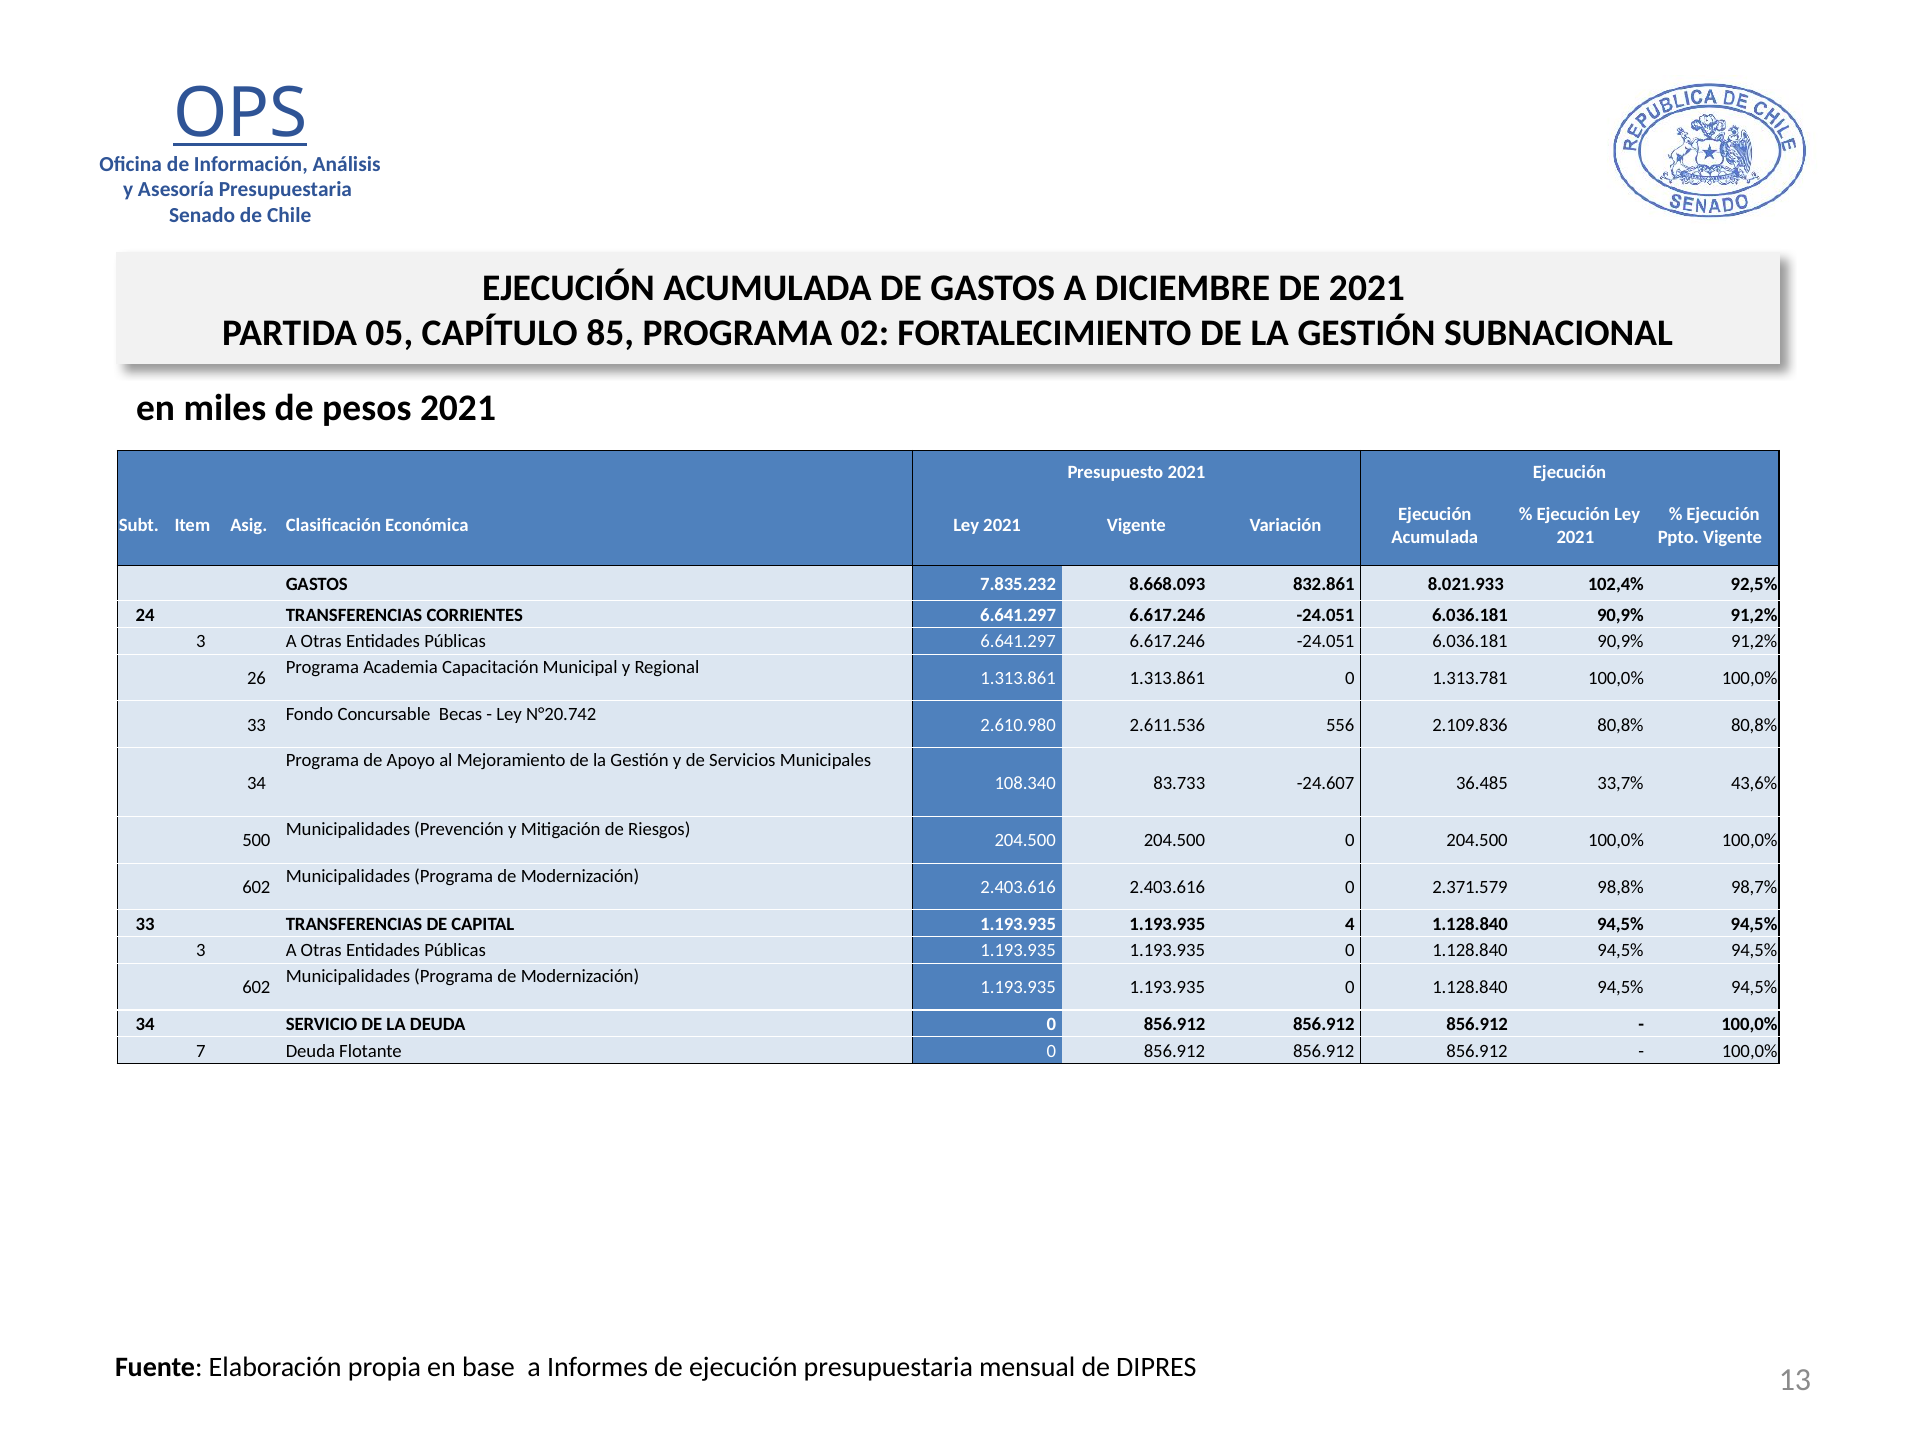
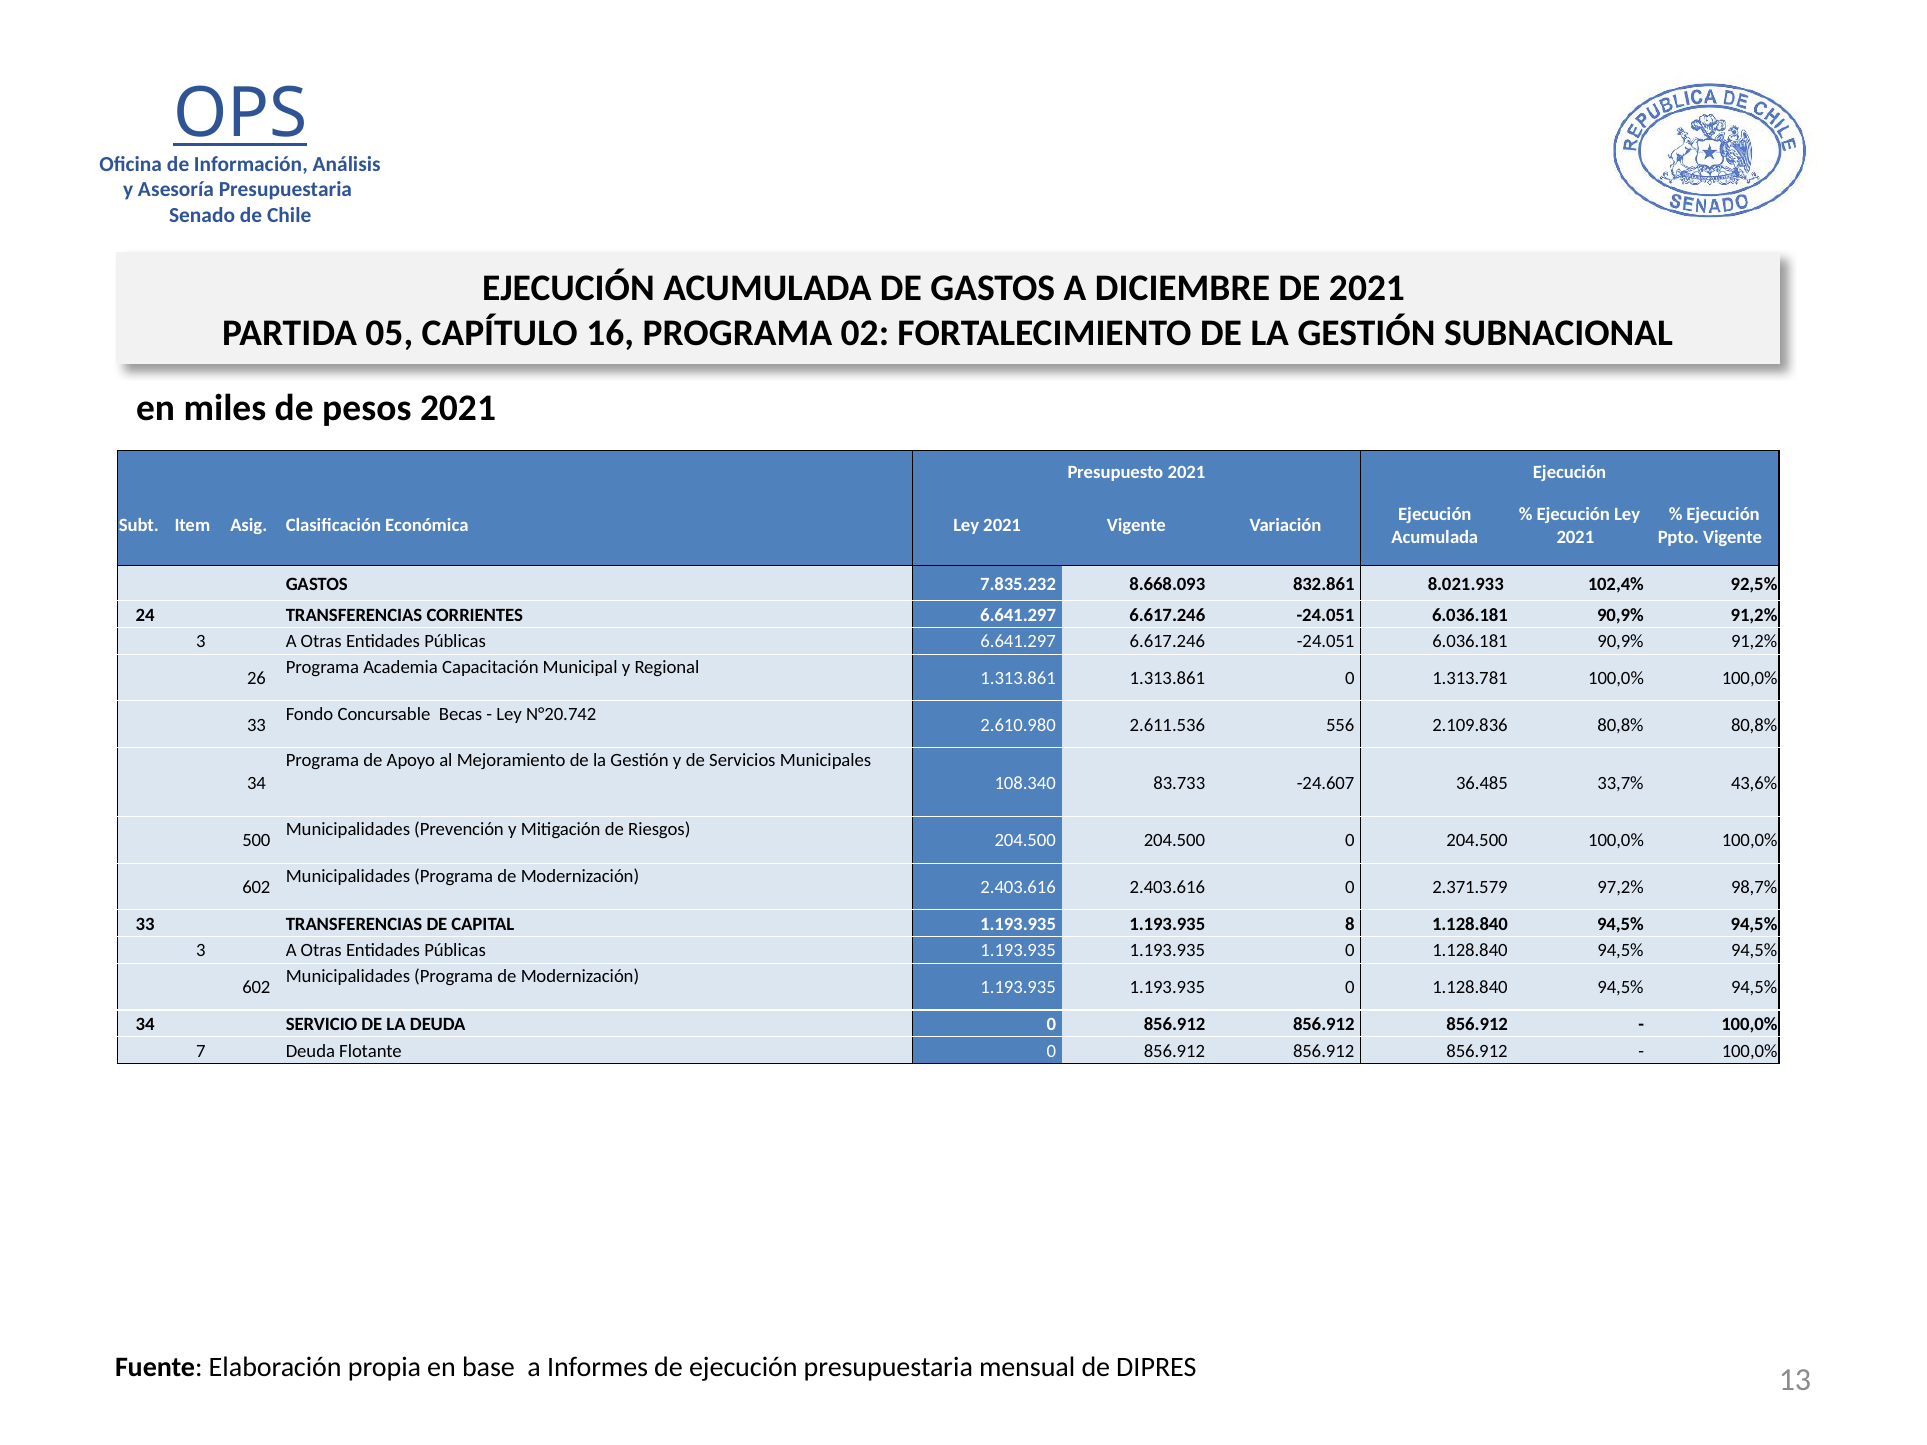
85: 85 -> 16
98,8%: 98,8% -> 97,2%
4: 4 -> 8
